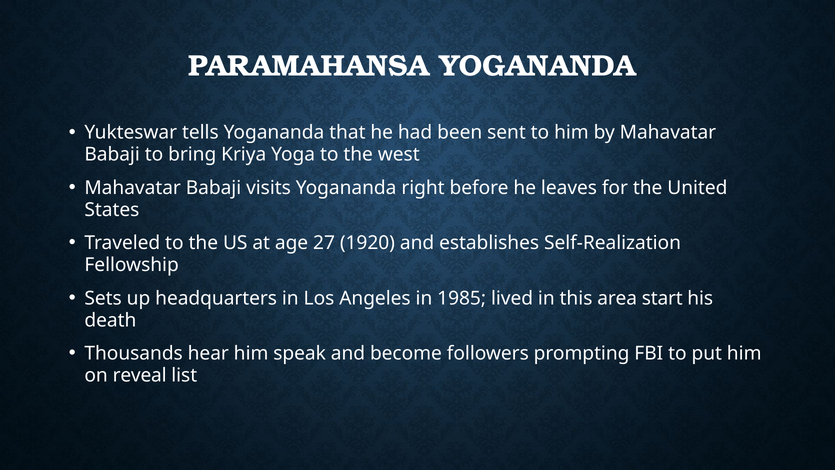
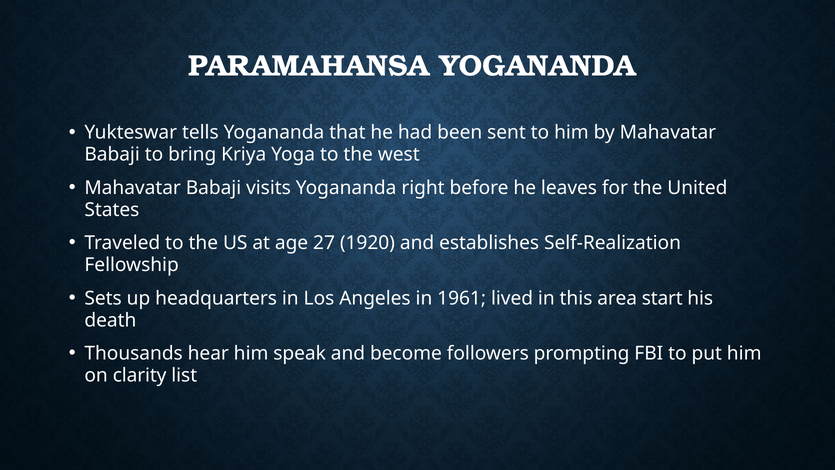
1985: 1985 -> 1961
reveal: reveal -> clarity
